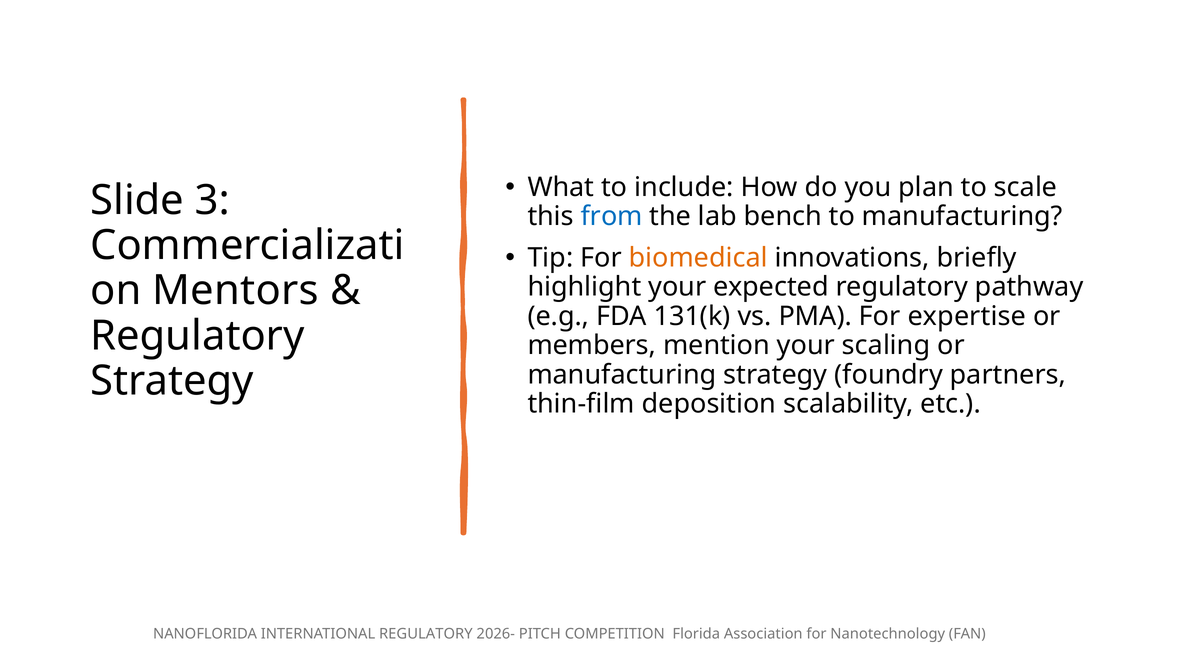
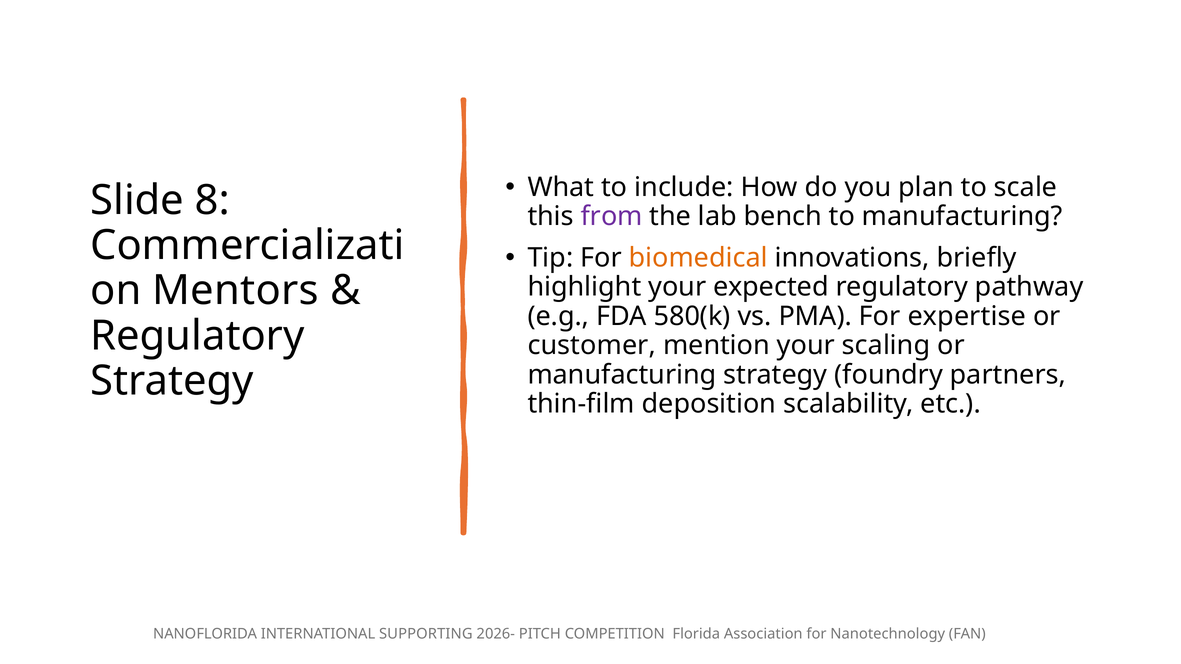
3: 3 -> 8
from colour: blue -> purple
131(k: 131(k -> 580(k
members: members -> customer
INTERNATIONAL REGULATORY: REGULATORY -> SUPPORTING
